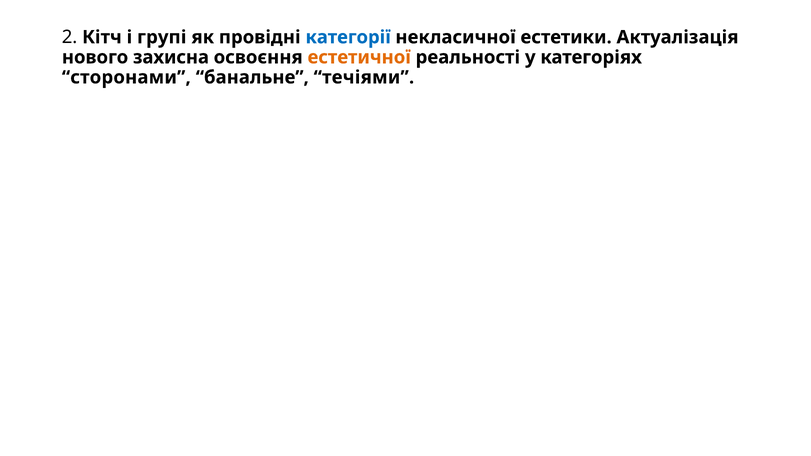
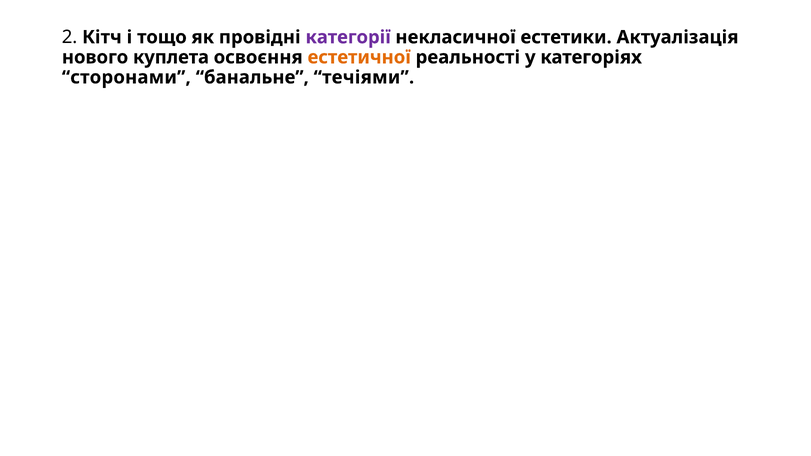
групі: групі -> тощо
категорії colour: blue -> purple
захисна: захисна -> куплета
